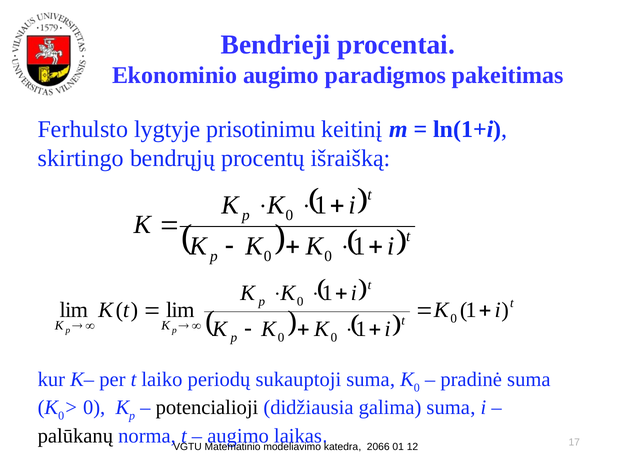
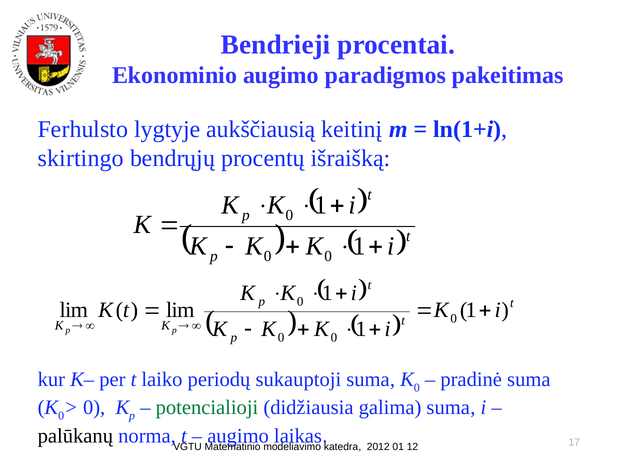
prisotinimu: prisotinimu -> aukščiausią
potencialioji colour: black -> green
2066: 2066 -> 2012
